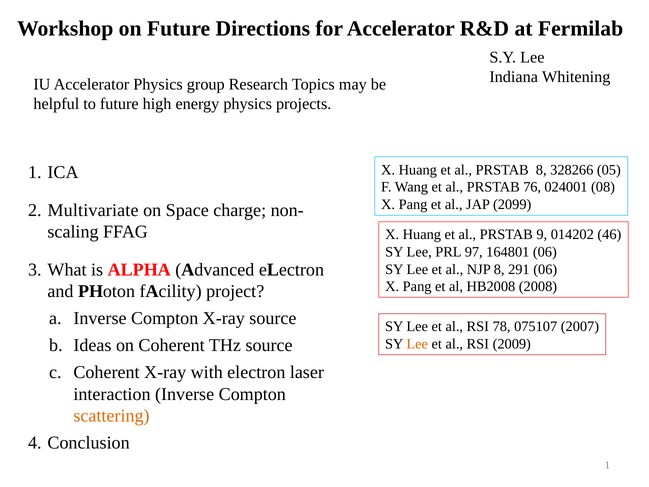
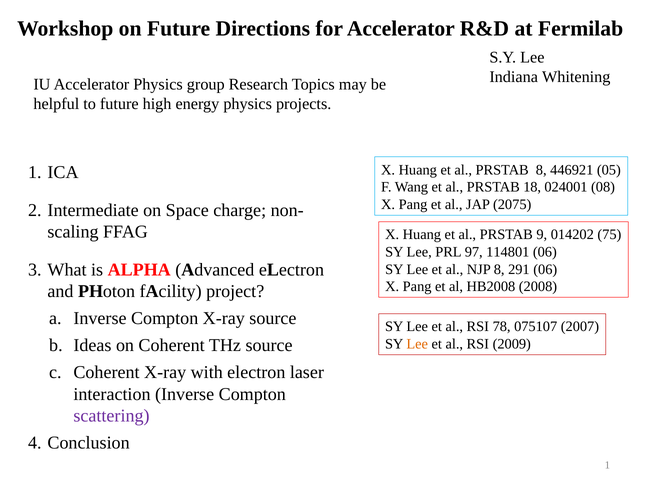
328266: 328266 -> 446921
76: 76 -> 18
2099: 2099 -> 2075
Multivariate: Multivariate -> Intermediate
46: 46 -> 75
164801: 164801 -> 114801
scattering colour: orange -> purple
